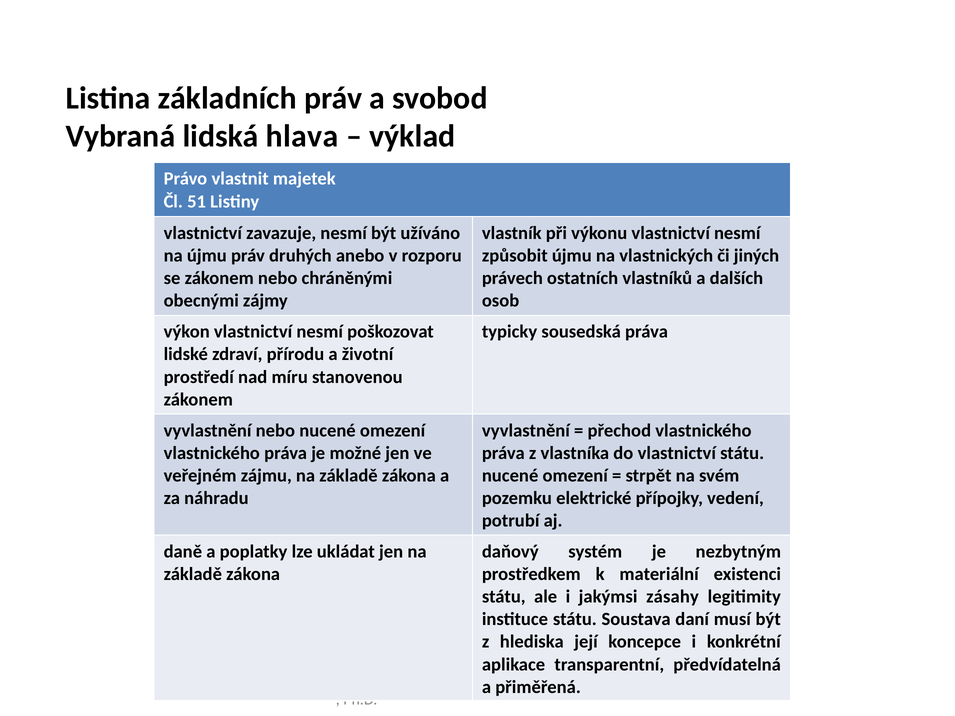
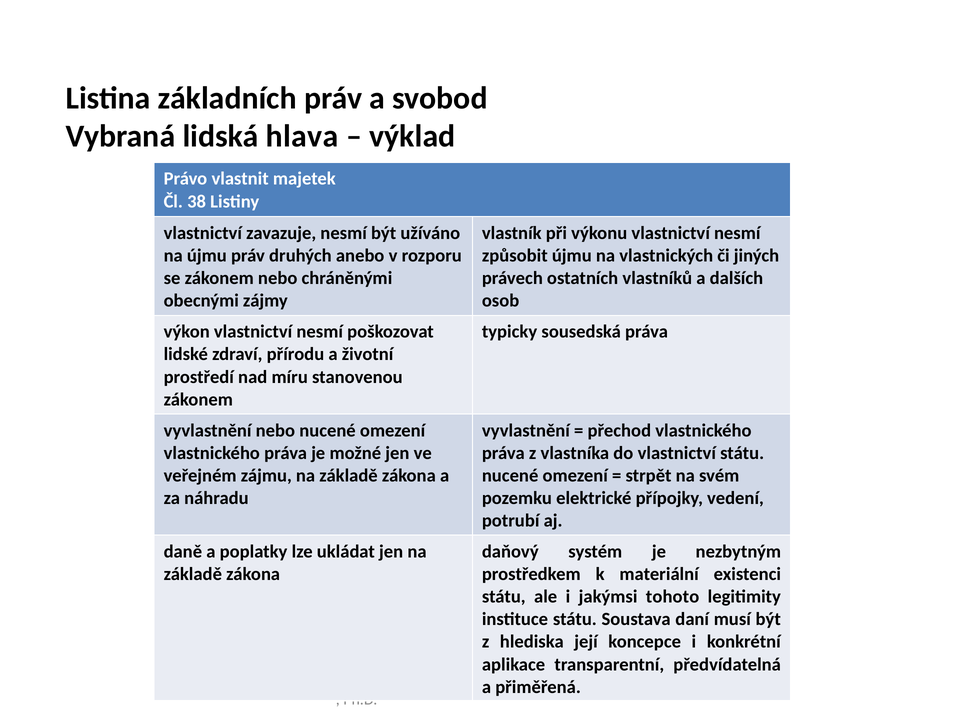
51: 51 -> 38
zásahy: zásahy -> tohoto
